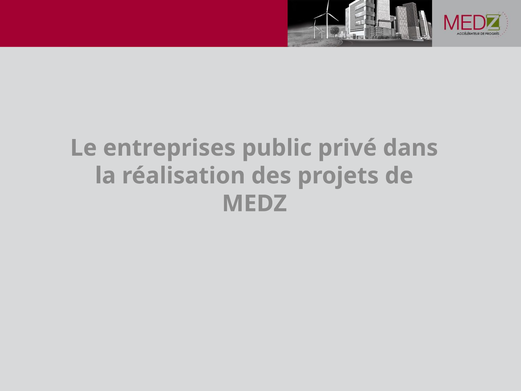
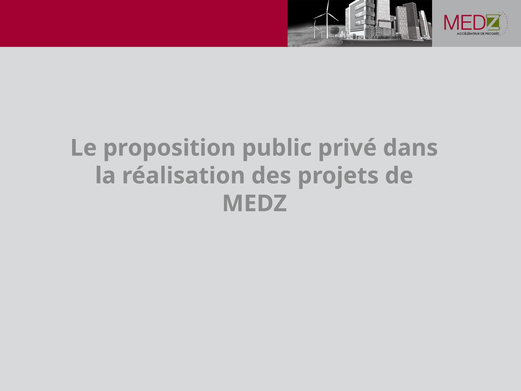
entreprises: entreprises -> proposition
